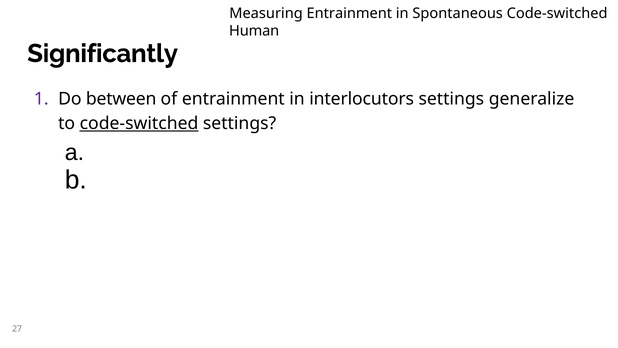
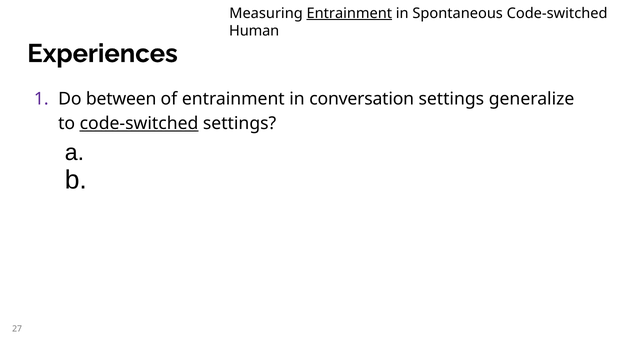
Entrainment at (349, 13) underline: none -> present
Significantly: Significantly -> Experiences
interlocutors: interlocutors -> conversation
